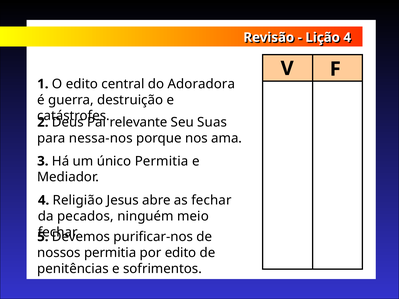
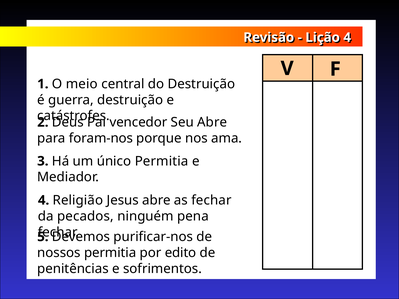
O edito: edito -> meio
do Adoradora: Adoradora -> Destruição
relevante: relevante -> vencedor
Seu Suas: Suas -> Abre
nessa-nos: nessa-nos -> foram-nos
meio: meio -> pena
